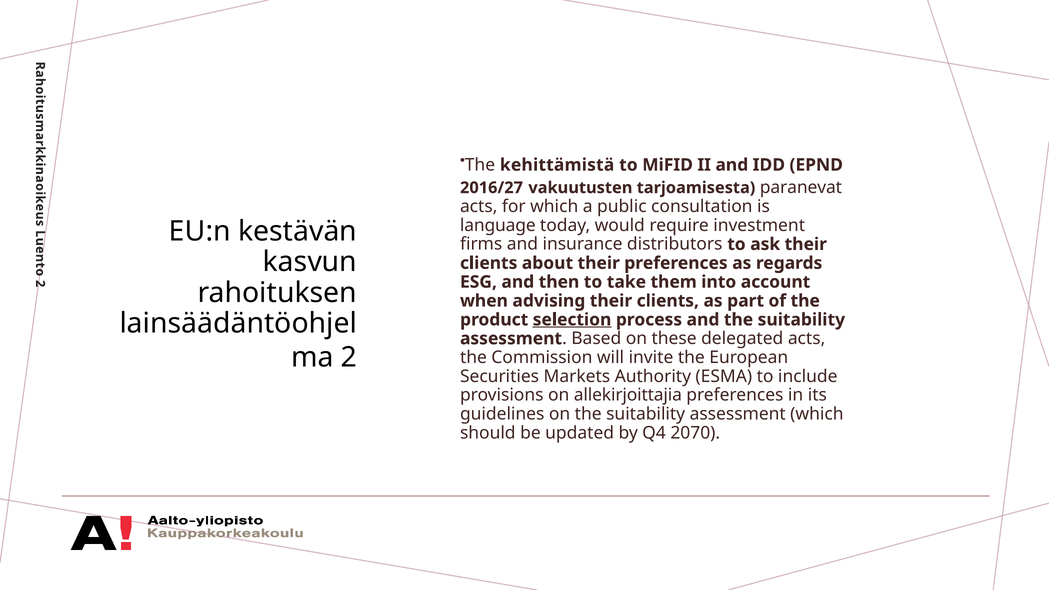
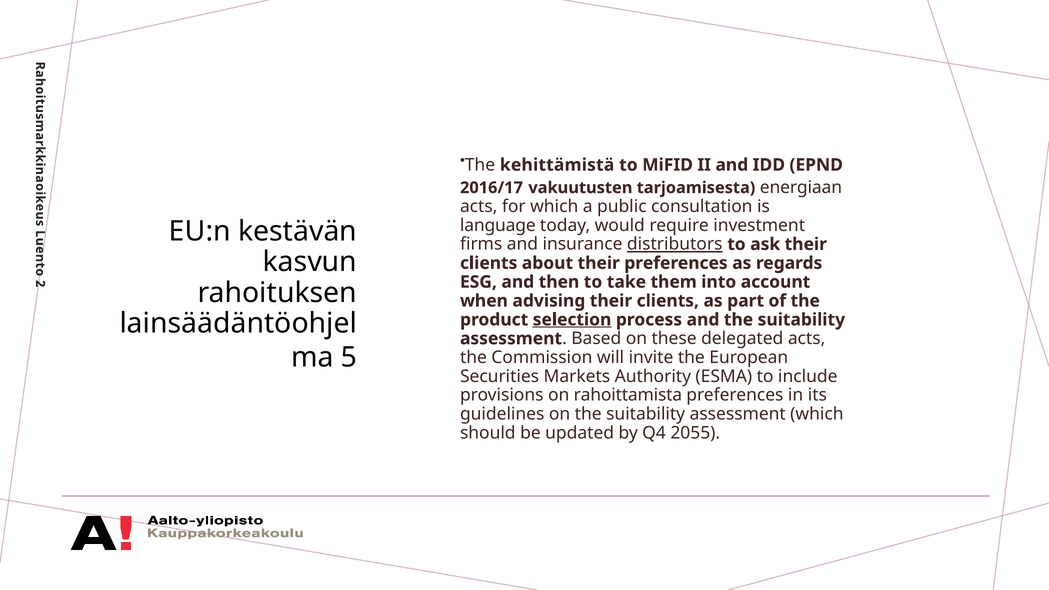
2016/27: 2016/27 -> 2016/17
paranevat: paranevat -> energiaan
distributors underline: none -> present
2 at (349, 358): 2 -> 5
allekirjoittajia: allekirjoittajia -> rahoittamista
2070: 2070 -> 2055
